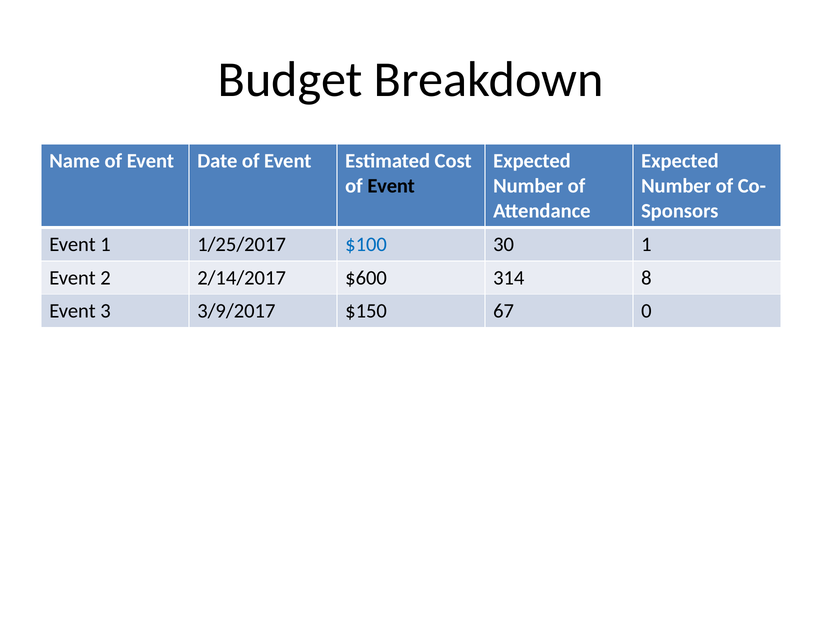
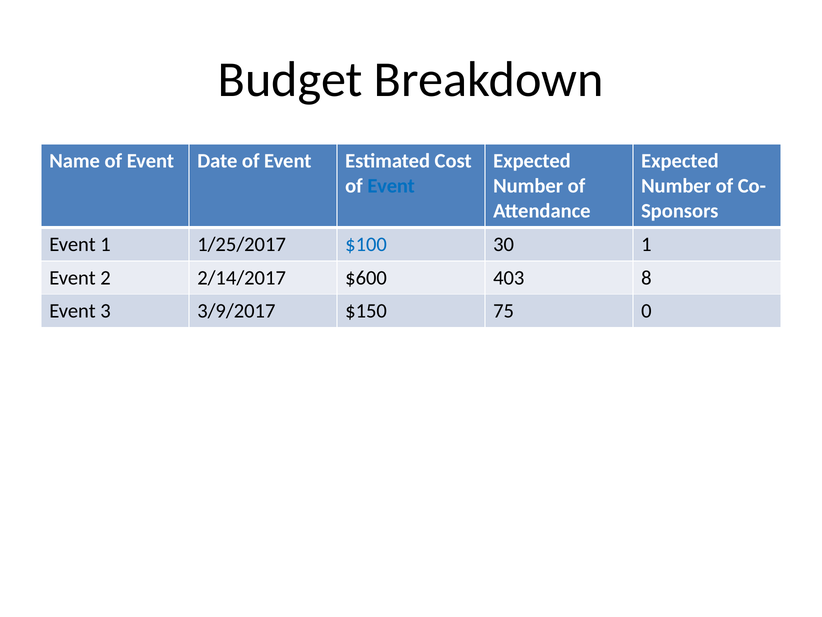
Event at (391, 186) colour: black -> blue
314: 314 -> 403
67: 67 -> 75
